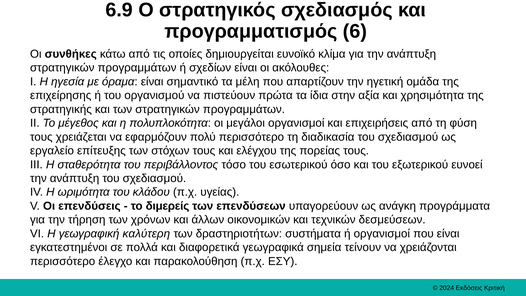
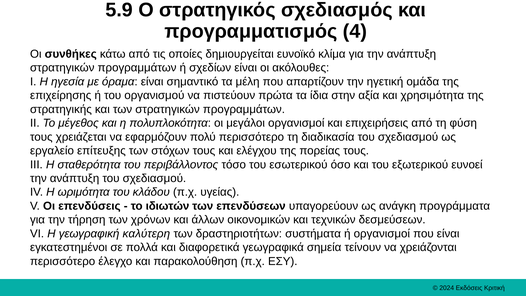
6.9: 6.9 -> 5.9
6: 6 -> 4
διμερείς: διμερείς -> ιδιωτών
